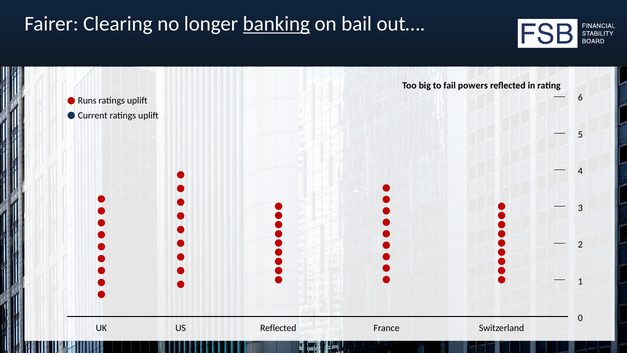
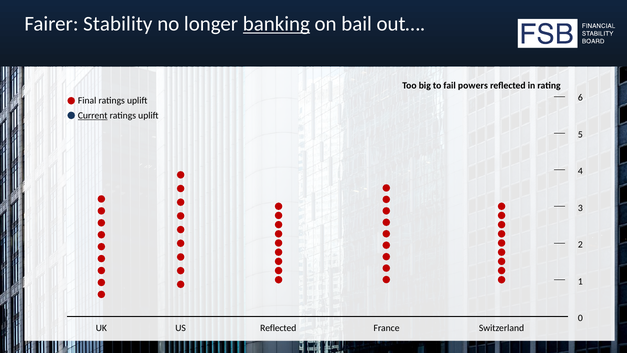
Clearing: Clearing -> Stability
Runs: Runs -> Final
Current underline: none -> present
